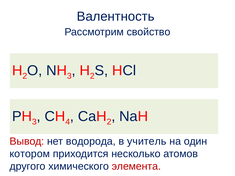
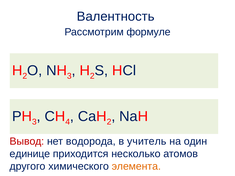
свойство: свойство -> формуле
котором: котором -> единице
элемента colour: red -> orange
